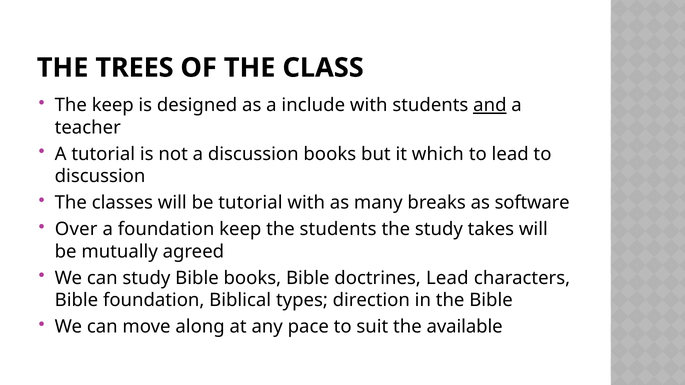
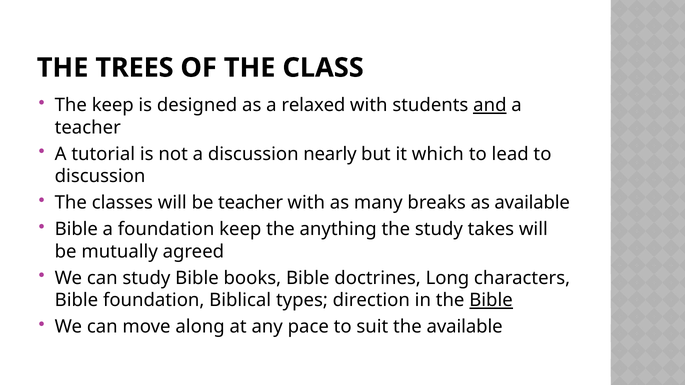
include: include -> relaxed
discussion books: books -> nearly
be tutorial: tutorial -> teacher
as software: software -> available
Over at (76, 229): Over -> Bible
the students: students -> anything
doctrines Lead: Lead -> Long
Bible at (491, 301) underline: none -> present
